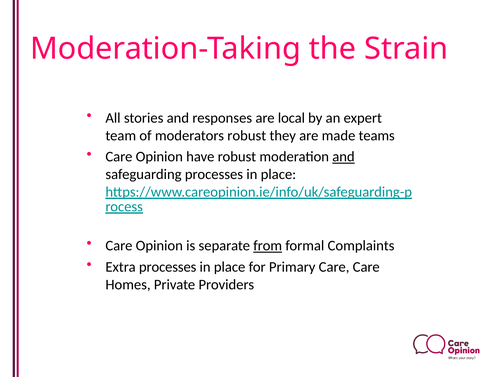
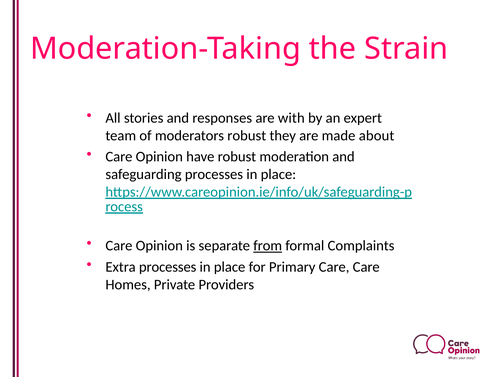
local: local -> with
teams: teams -> about
and at (343, 157) underline: present -> none
